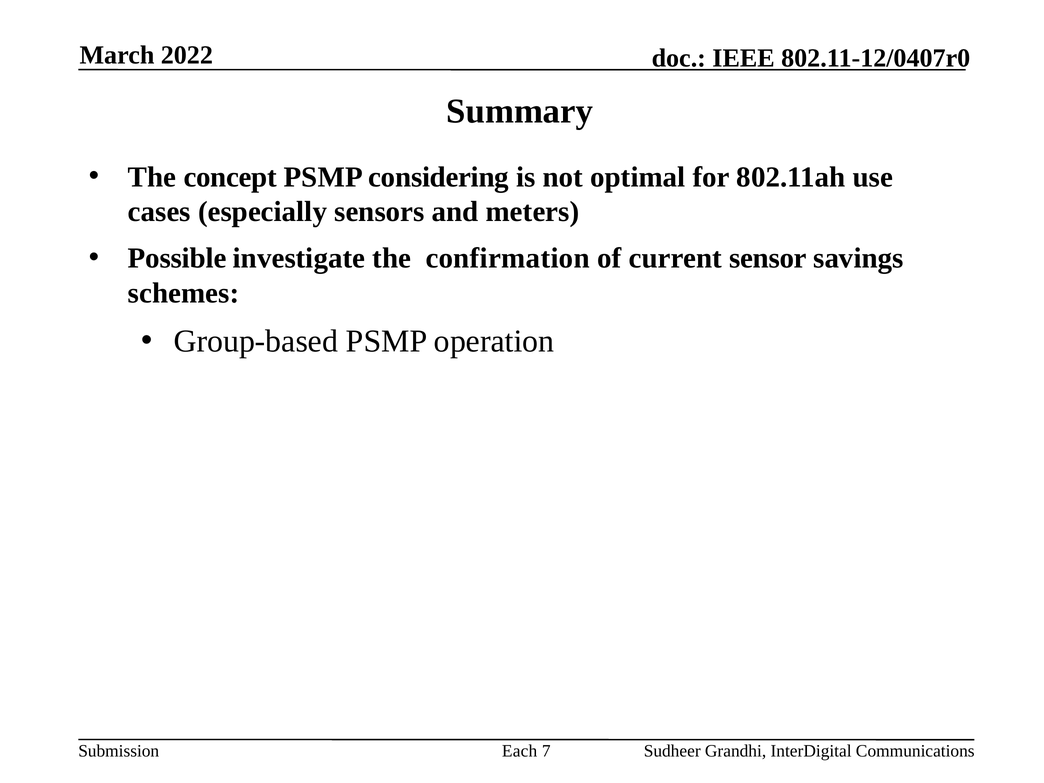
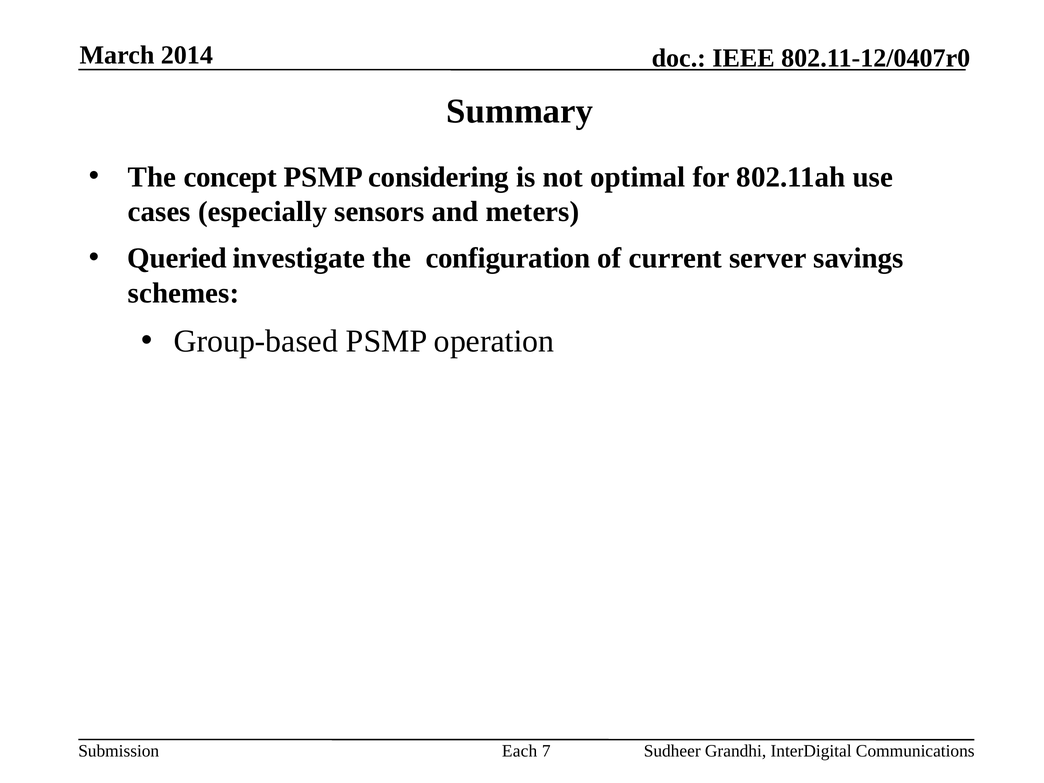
2022: 2022 -> 2014
Possible: Possible -> Queried
confirmation: confirmation -> configuration
sensor: sensor -> server
